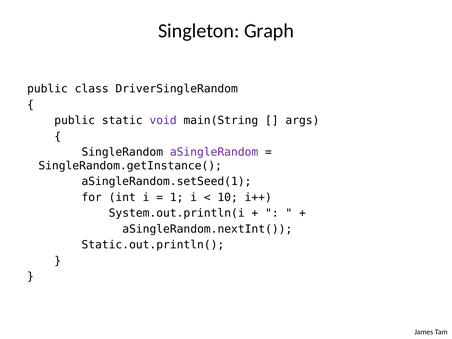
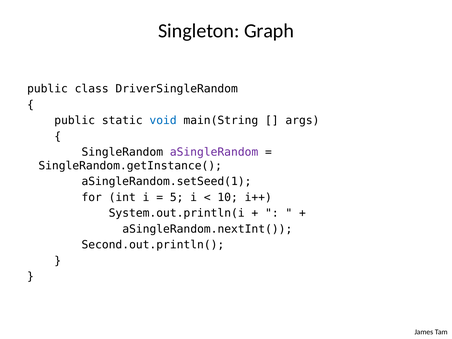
void colour: purple -> blue
1: 1 -> 5
Static.out.println(: Static.out.println( -> Second.out.println(
